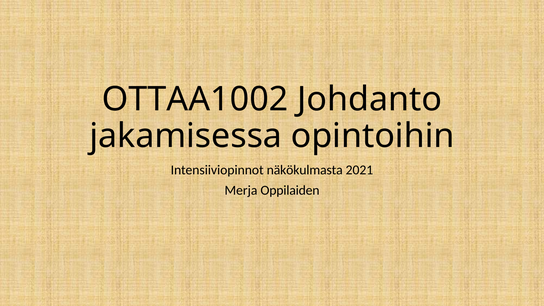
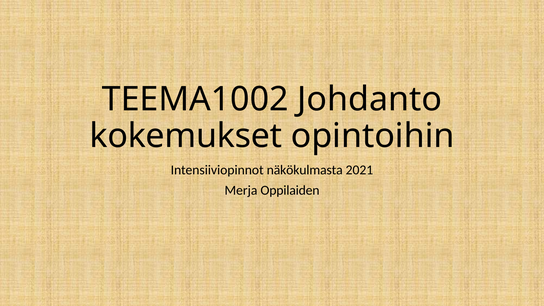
OTTAA1002: OTTAA1002 -> TEEMA1002
jakamisessa: jakamisessa -> kokemukset
